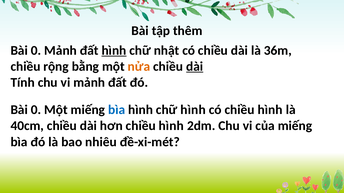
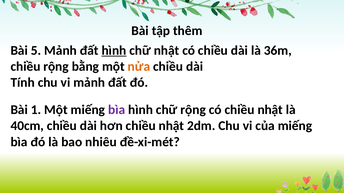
0 at (36, 51): 0 -> 5
dài at (195, 67) underline: present -> none
0 at (36, 110): 0 -> 1
bìa at (117, 110) colour: blue -> purple
chữ hình: hình -> rộng
có chiều hình: hình -> nhật
hơn chiều hình: hình -> nhật
